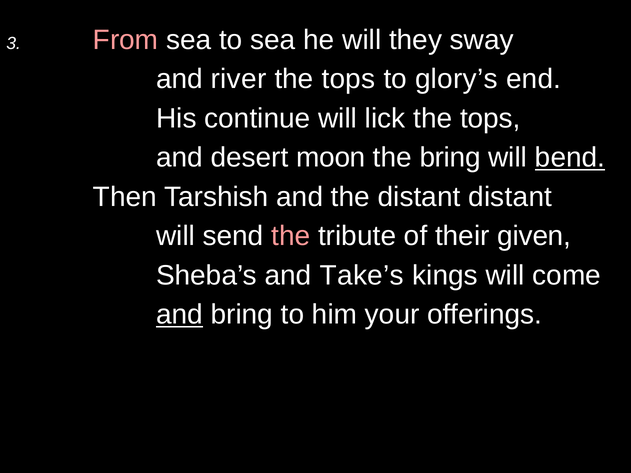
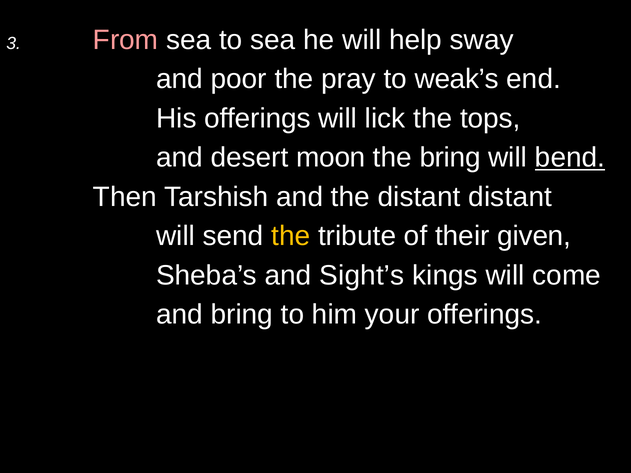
they: they -> help
river: river -> poor
tops at (348, 79): tops -> pray
glory’s: glory’s -> weak’s
His continue: continue -> offerings
the at (291, 236) colour: pink -> yellow
Take’s: Take’s -> Sight’s
and at (179, 315) underline: present -> none
